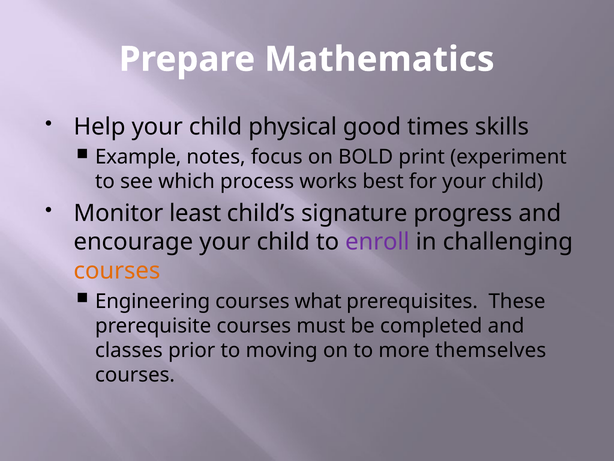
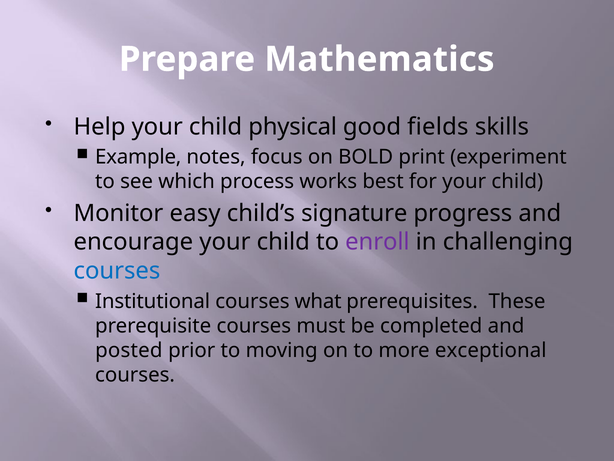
times: times -> fields
least: least -> easy
courses at (117, 270) colour: orange -> blue
Engineering: Engineering -> Institutional
classes: classes -> posted
themselves: themselves -> exceptional
